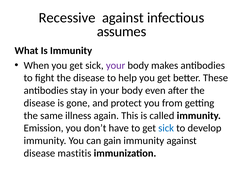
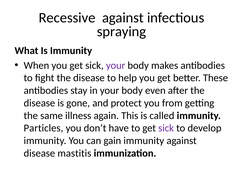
assumes: assumes -> spraying
Emission: Emission -> Particles
sick at (166, 128) colour: blue -> purple
